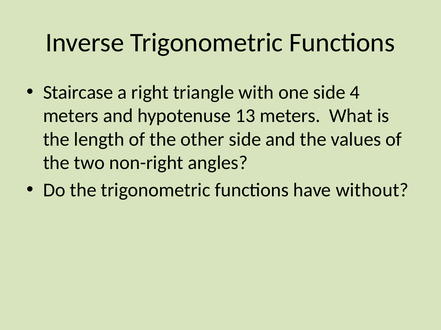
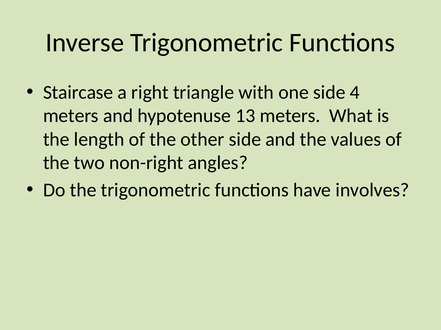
without: without -> involves
